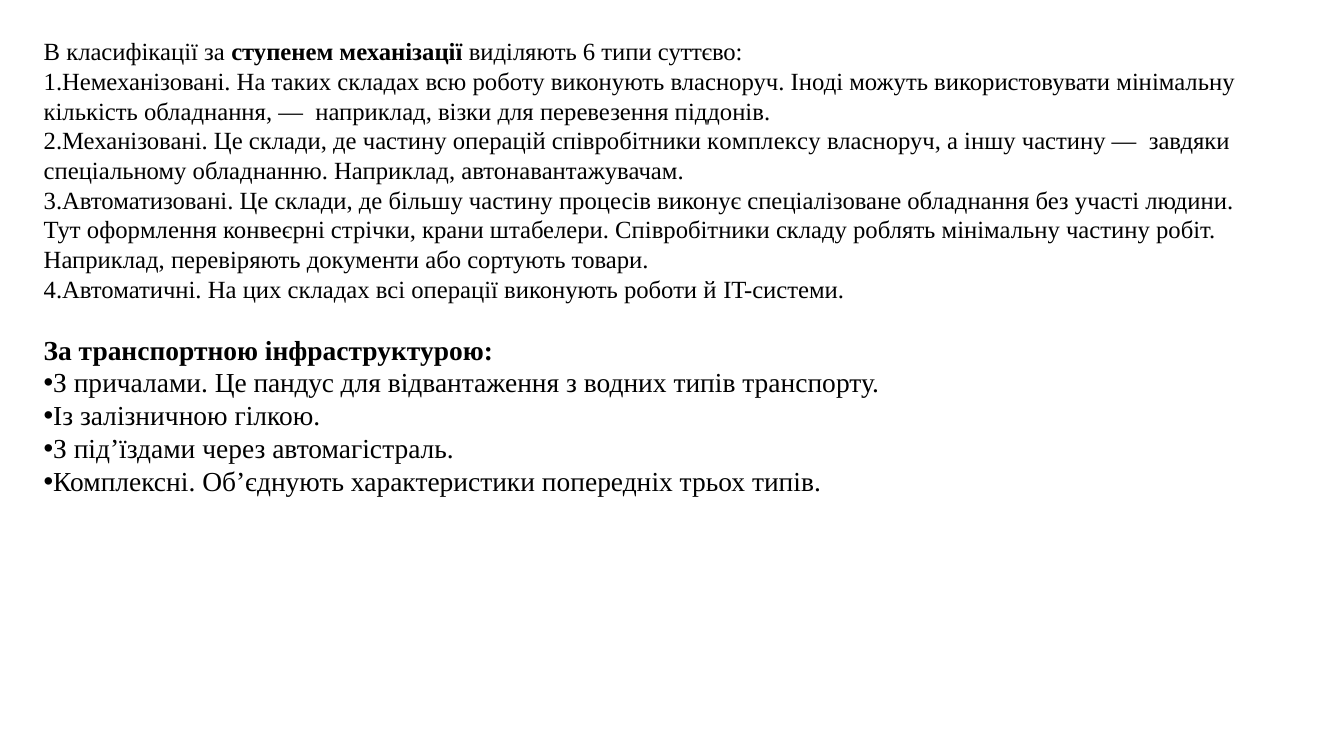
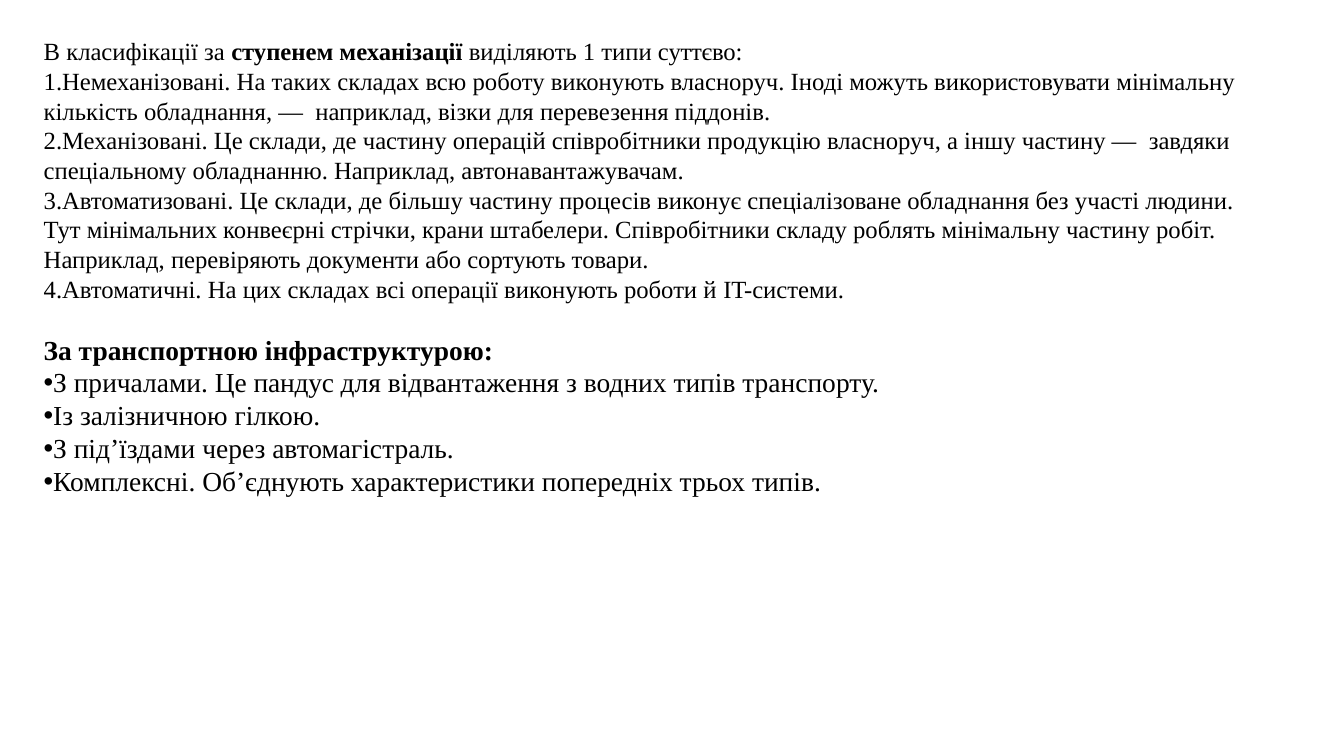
6: 6 -> 1
комплексу: комплексу -> продукцію
оформлення: оформлення -> мінімальних
